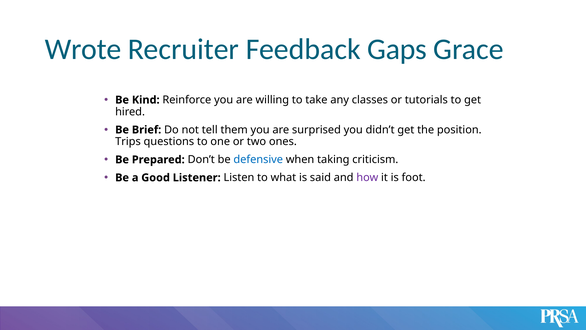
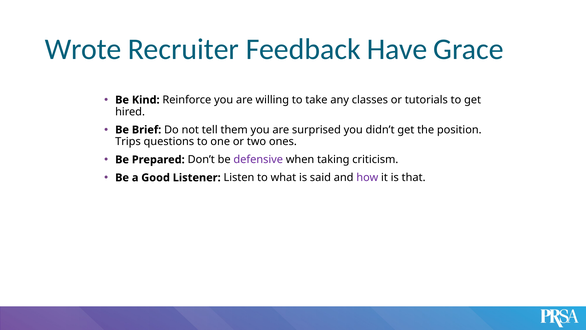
Gaps: Gaps -> Have
defensive colour: blue -> purple
foot: foot -> that
